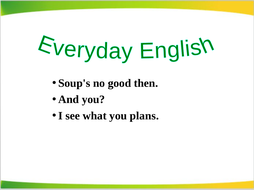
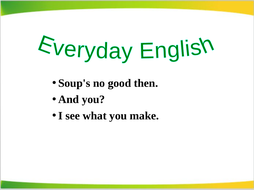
plans: plans -> make
